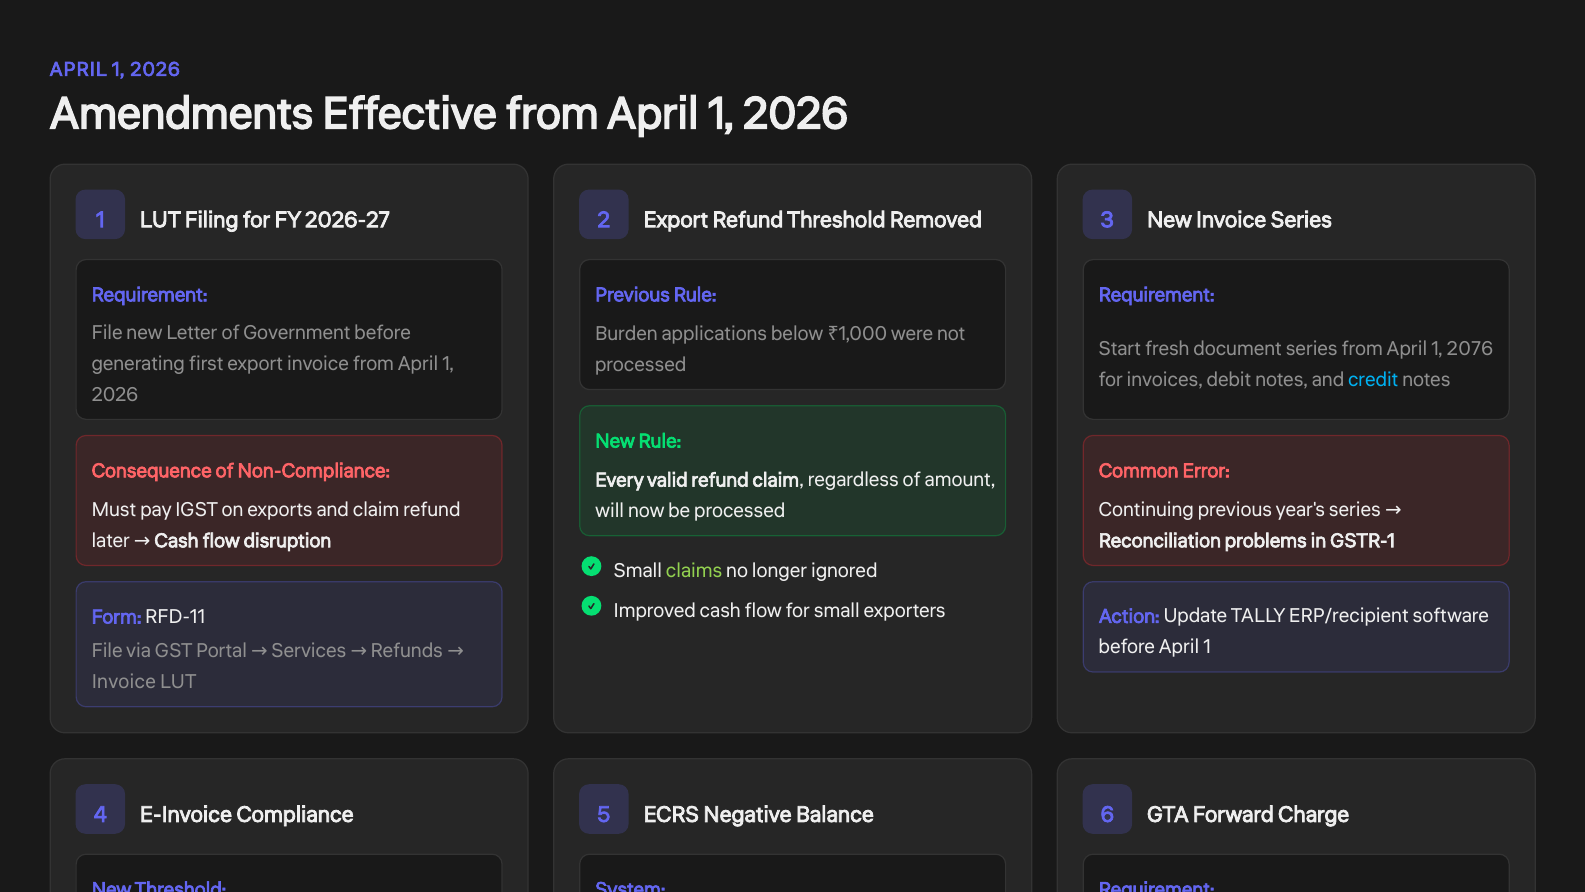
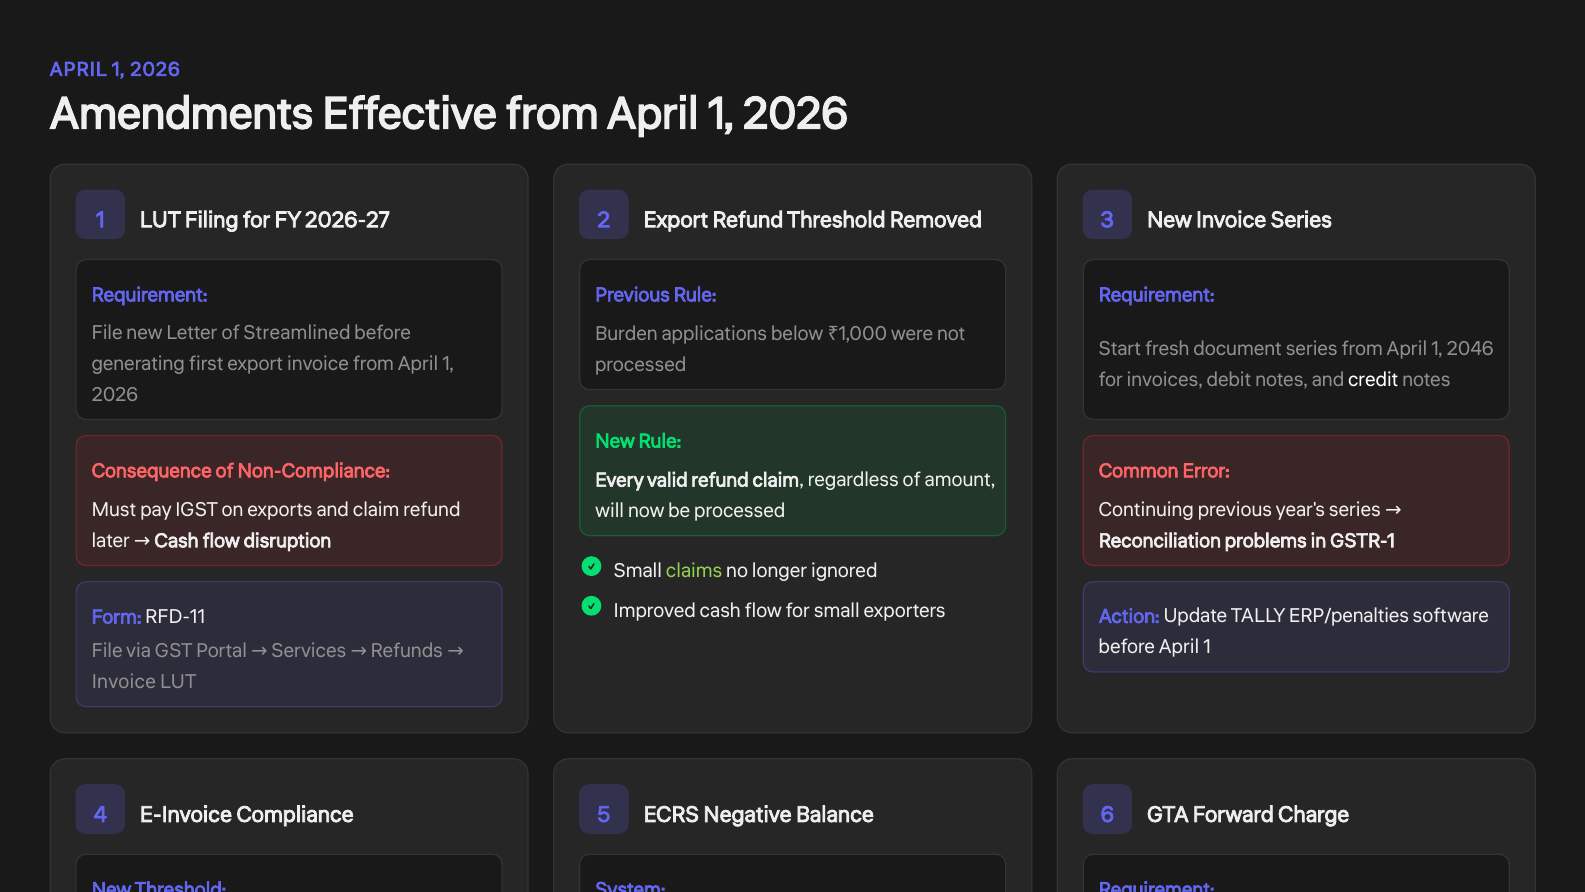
Government: Government -> Streamlined
2076: 2076 -> 2046
credit colour: light blue -> white
ERP/recipient: ERP/recipient -> ERP/penalties
